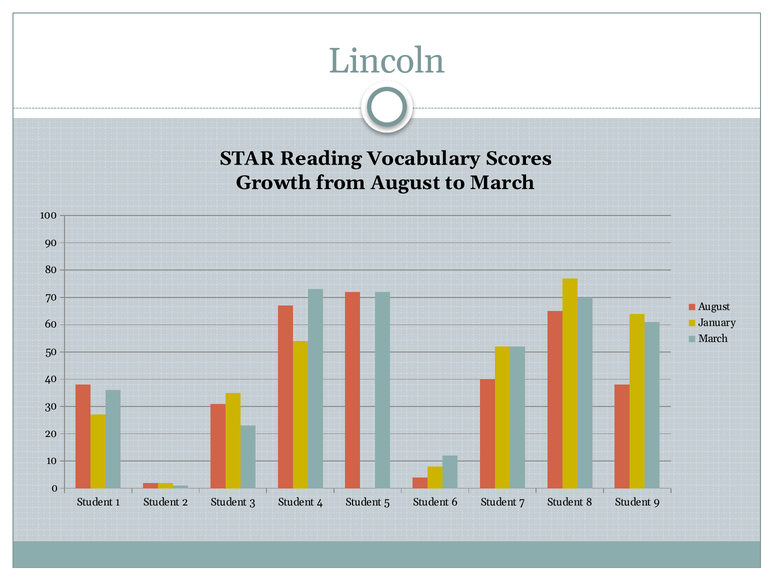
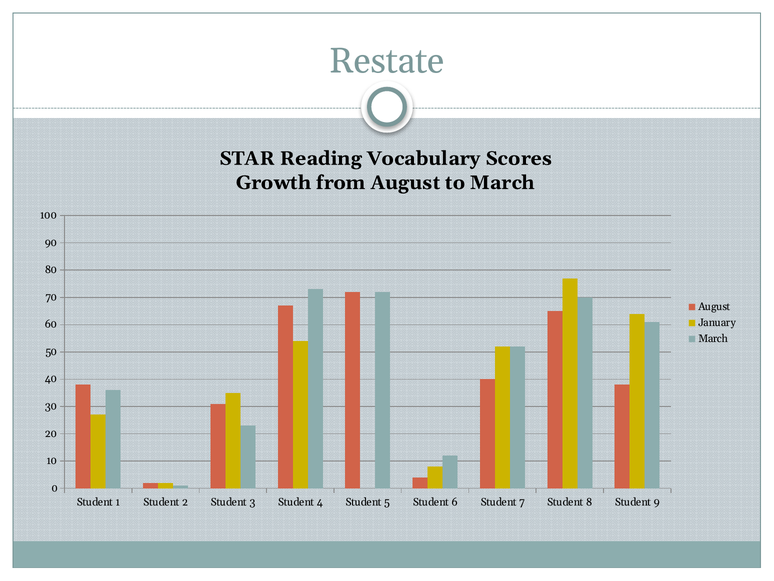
Lincoln: Lincoln -> Restate
